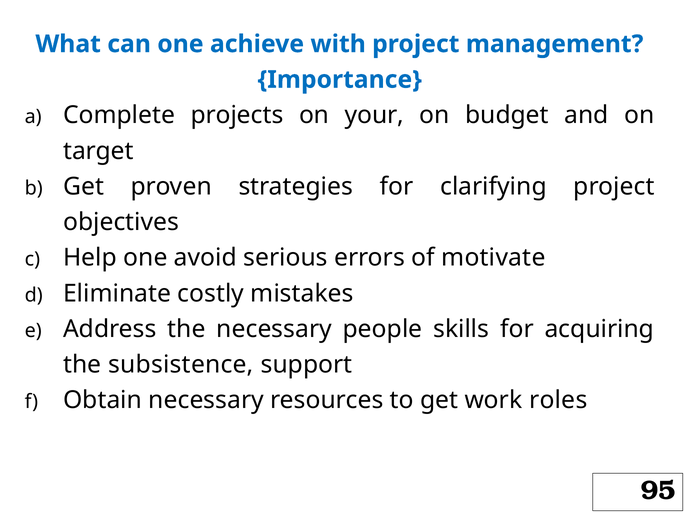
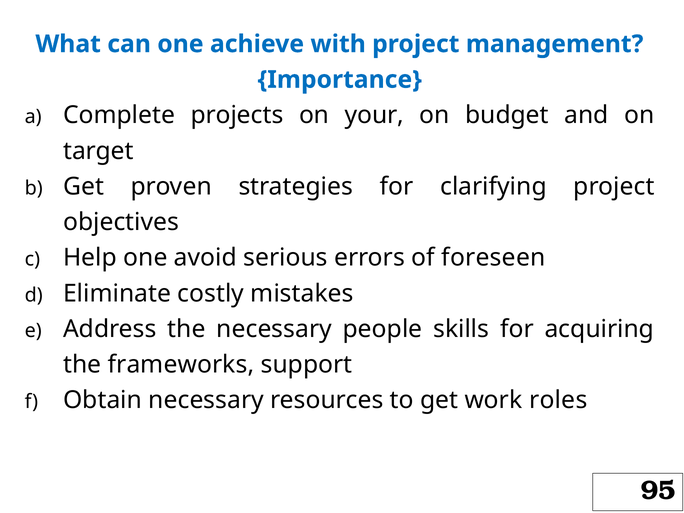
motivate: motivate -> foreseen
subsistence: subsistence -> frameworks
